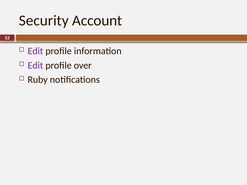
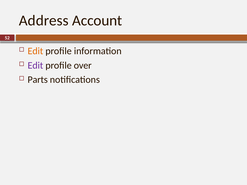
Security: Security -> Address
Edit at (35, 51) colour: purple -> orange
Ruby: Ruby -> Parts
